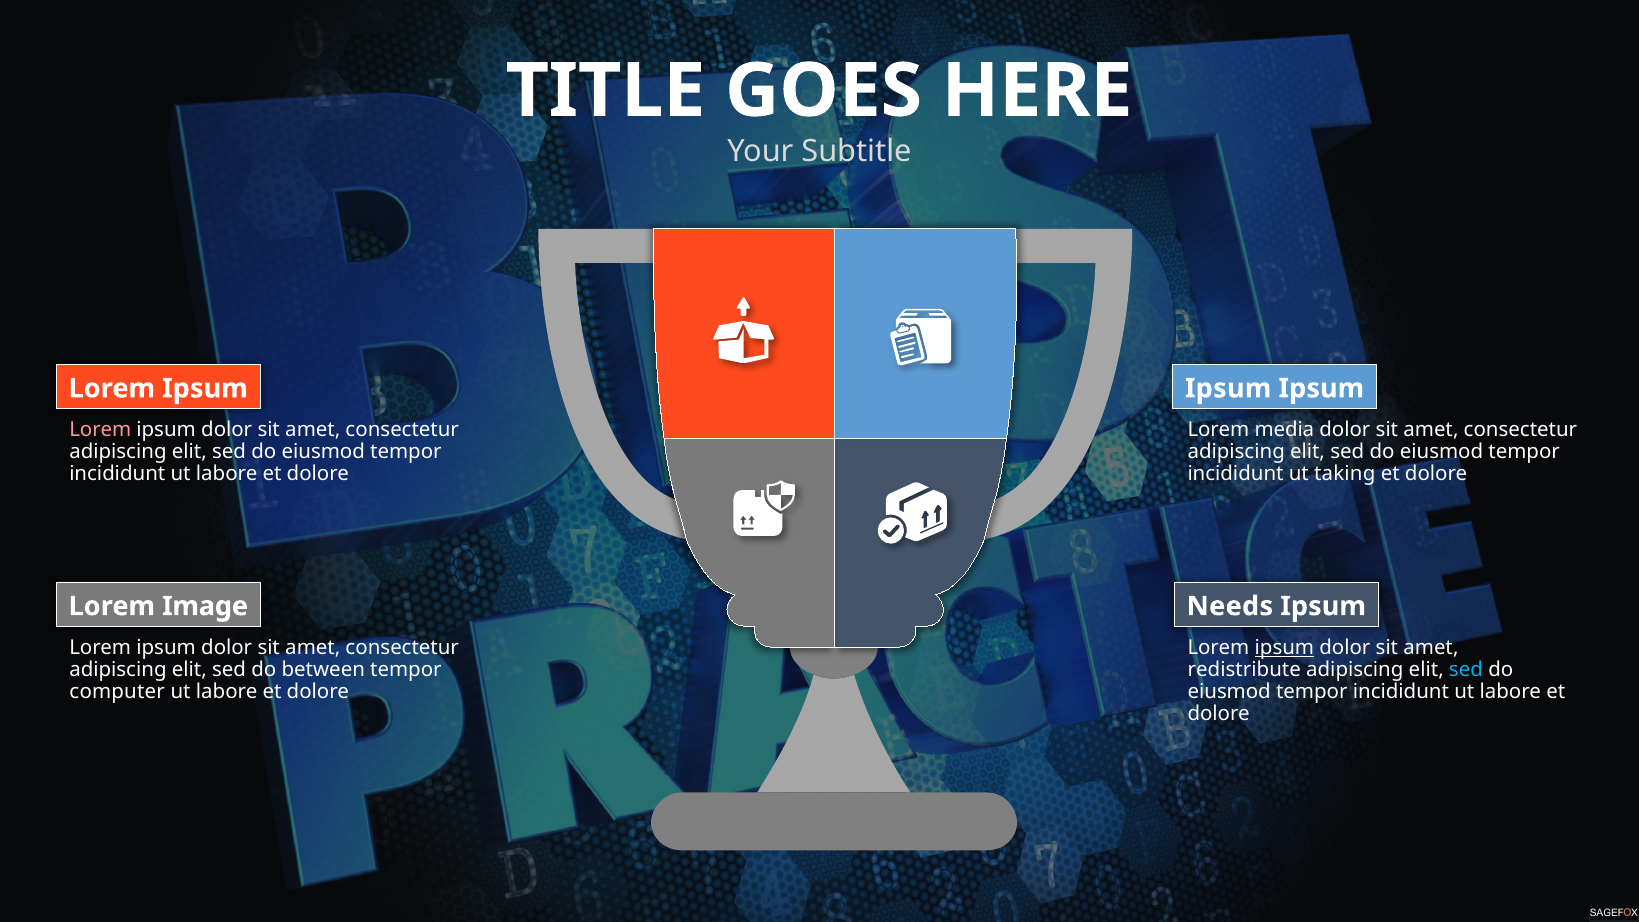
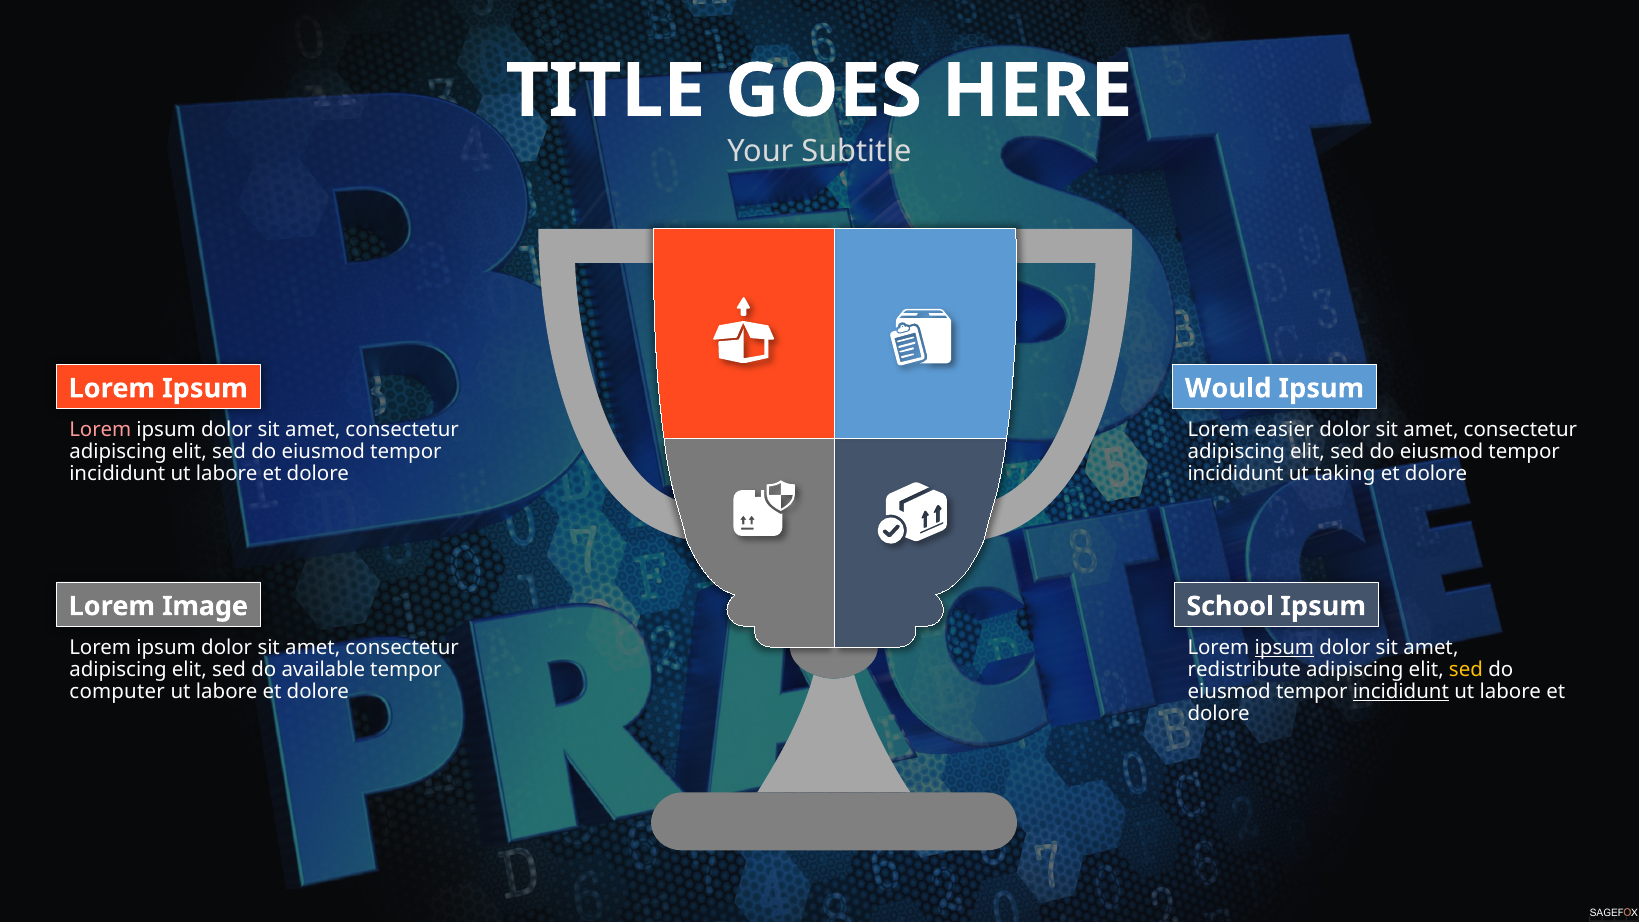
Ipsum at (1228, 388): Ipsum -> Would
media: media -> easier
Needs: Needs -> School
between: between -> available
sed at (1466, 670) colour: light blue -> yellow
incididunt at (1401, 692) underline: none -> present
